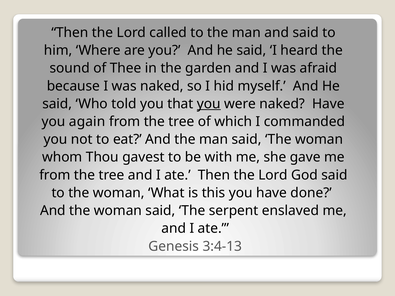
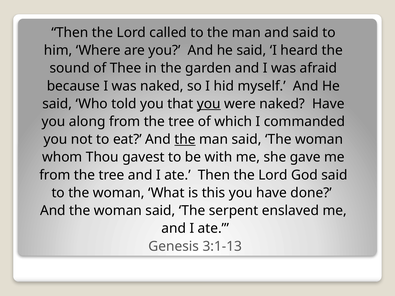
again: again -> along
the at (185, 140) underline: none -> present
3:4-13: 3:4-13 -> 3:1-13
